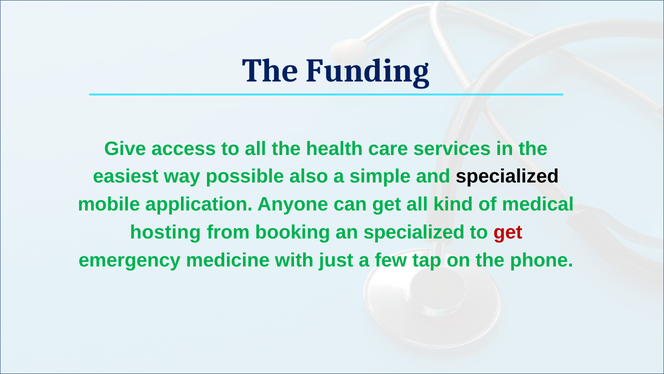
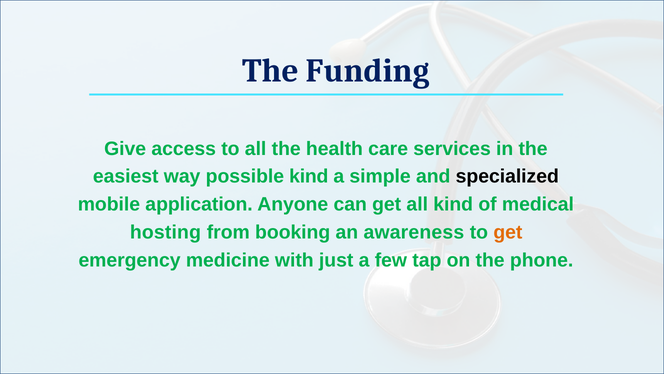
possible also: also -> kind
an specialized: specialized -> awareness
get at (508, 232) colour: red -> orange
